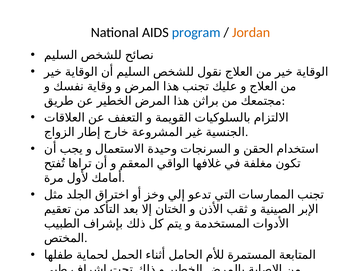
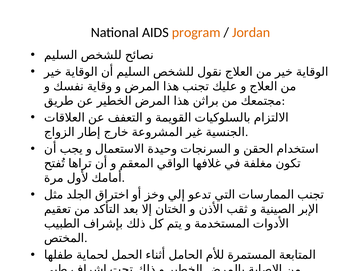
program colour: blue -> orange
